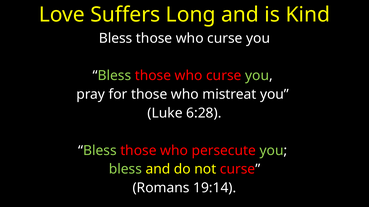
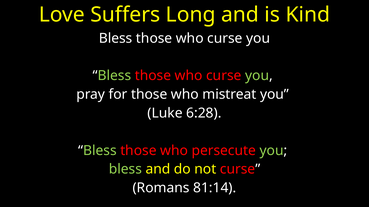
19:14: 19:14 -> 81:14
